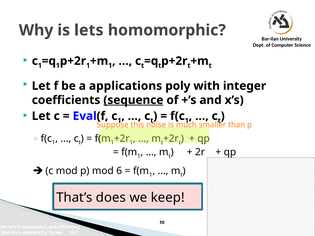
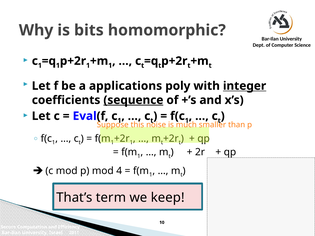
lets: lets -> bits
integer underline: none -> present
6: 6 -> 4
does: does -> term
